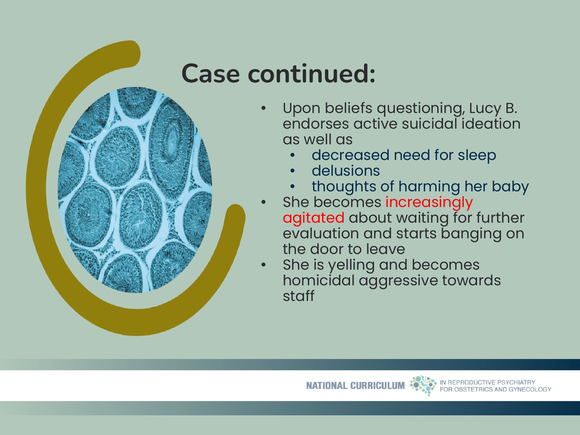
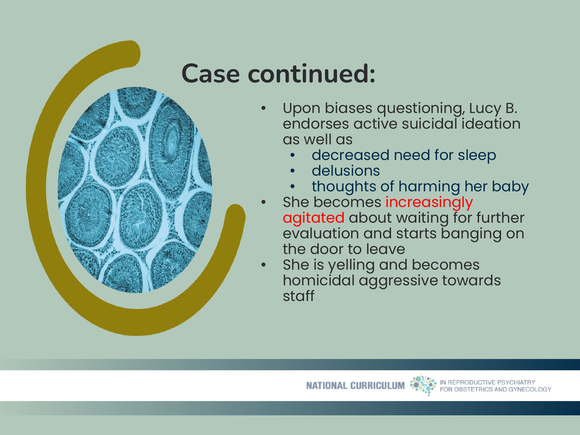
beliefs: beliefs -> biases
